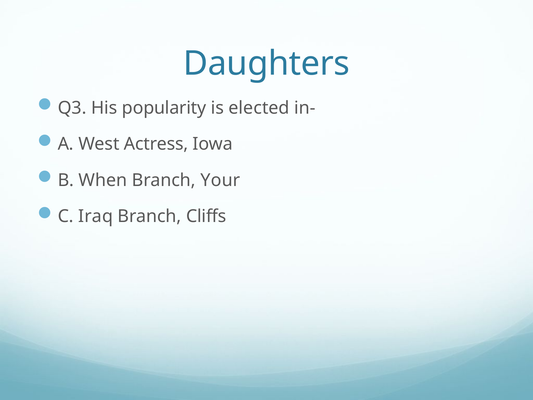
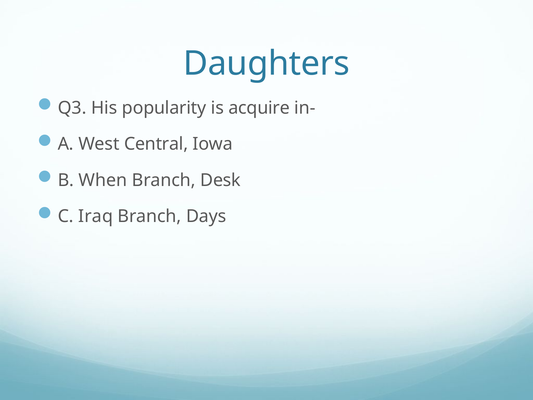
elected: elected -> acquire
Actress: Actress -> Central
Your: Your -> Desk
Cliffs: Cliffs -> Days
